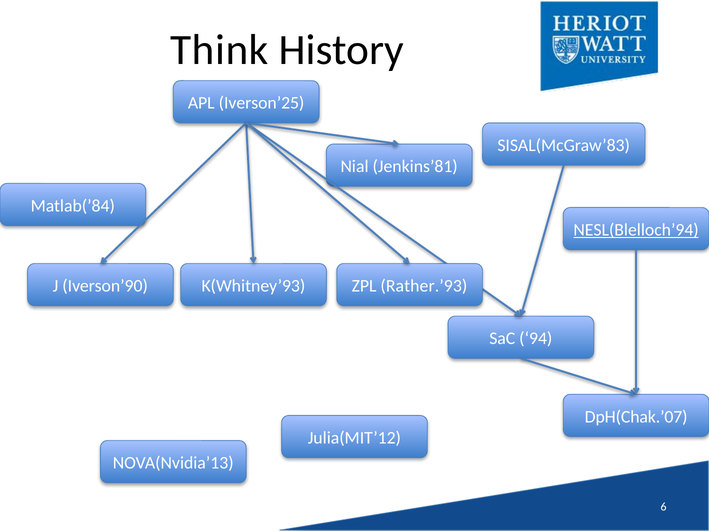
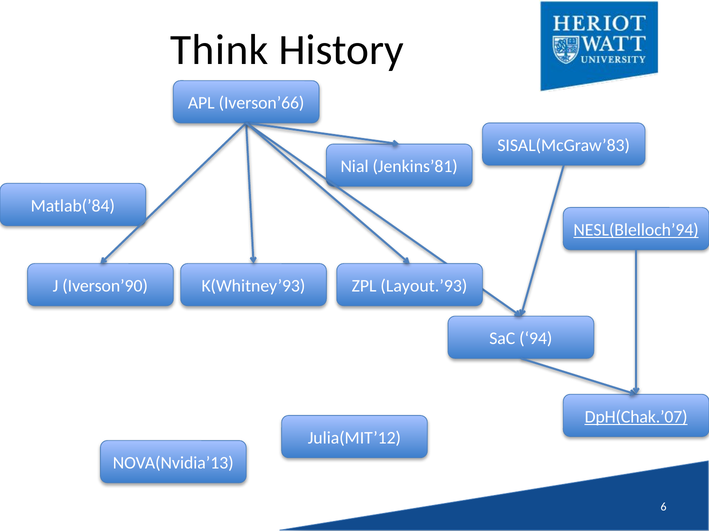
Iverson’25: Iverson’25 -> Iverson’66
Rather.’93: Rather.’93 -> Layout.’93
DpH(Chak.’07 underline: none -> present
